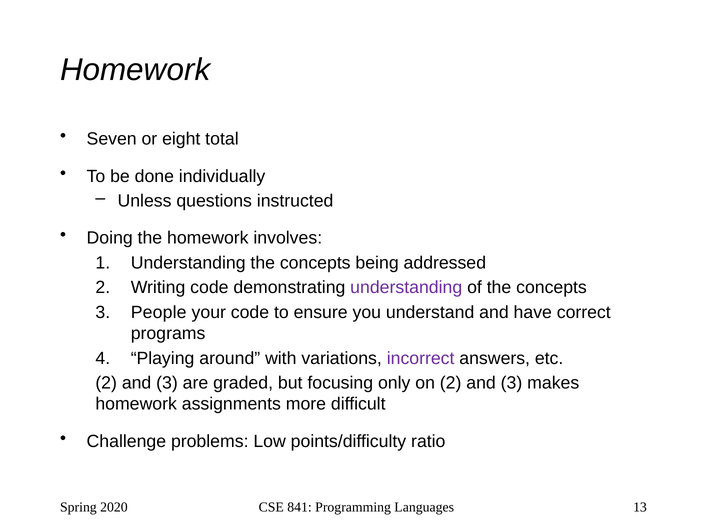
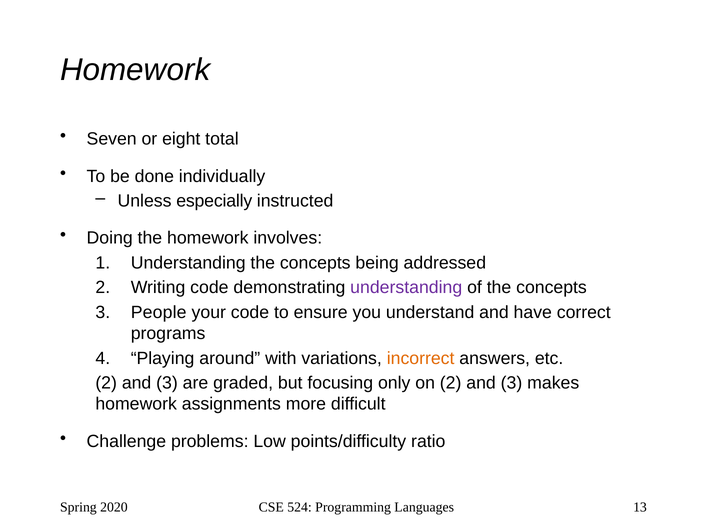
questions: questions -> especially
incorrect colour: purple -> orange
841: 841 -> 524
